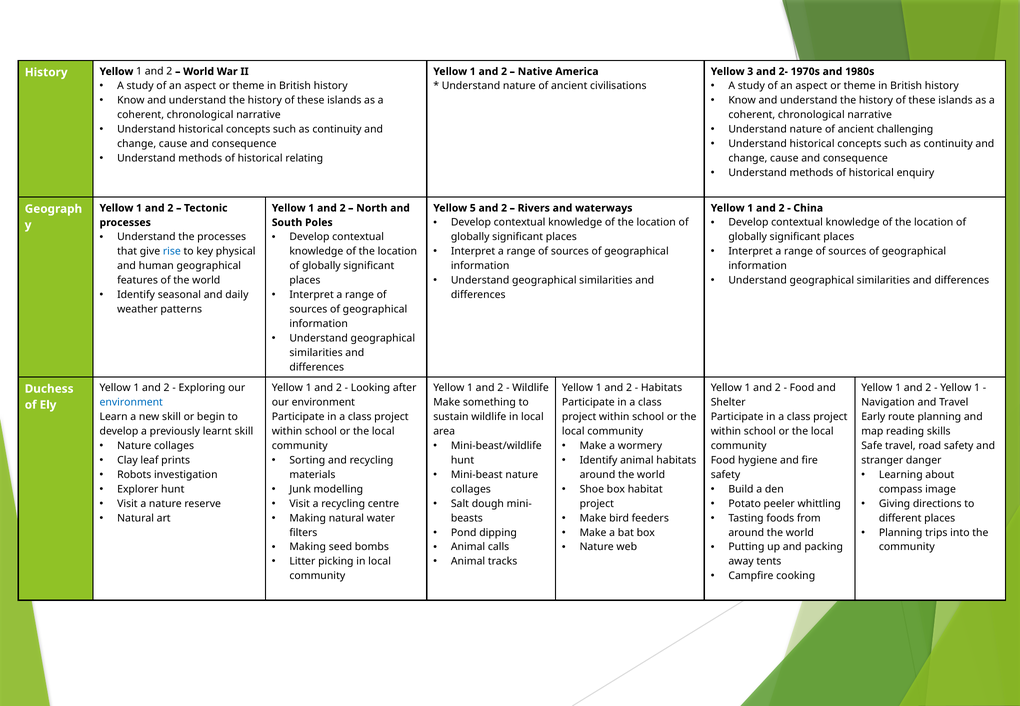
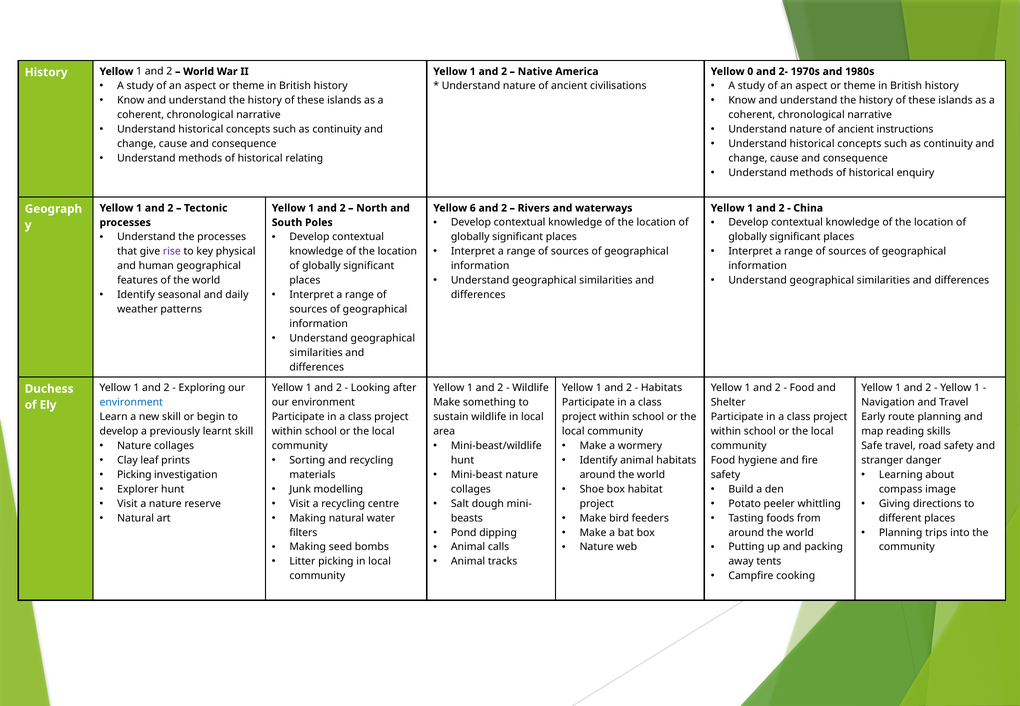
3: 3 -> 0
challenging: challenging -> instructions
5: 5 -> 6
rise colour: blue -> purple
Robots at (134, 475): Robots -> Picking
